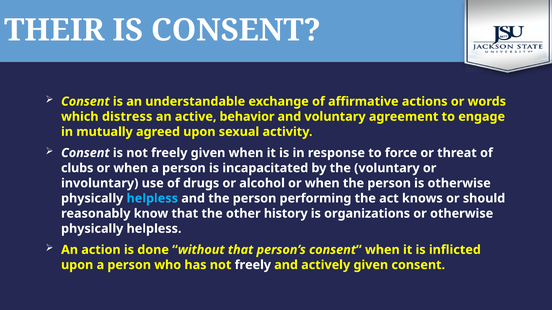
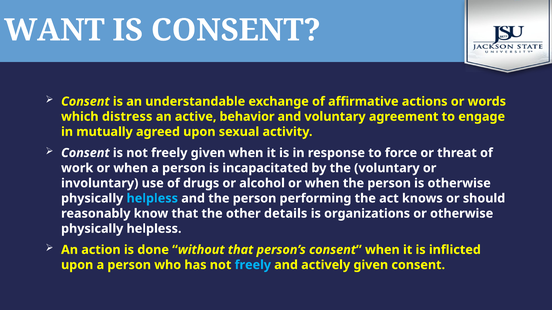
THEIR: THEIR -> WANT
clubs: clubs -> work
history: history -> details
freely at (253, 265) colour: white -> light blue
